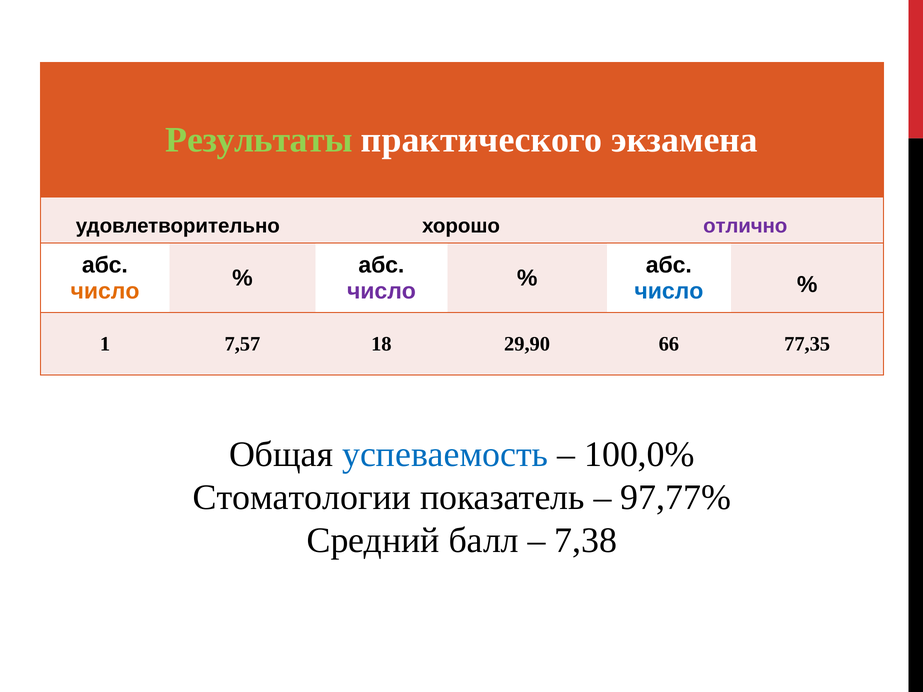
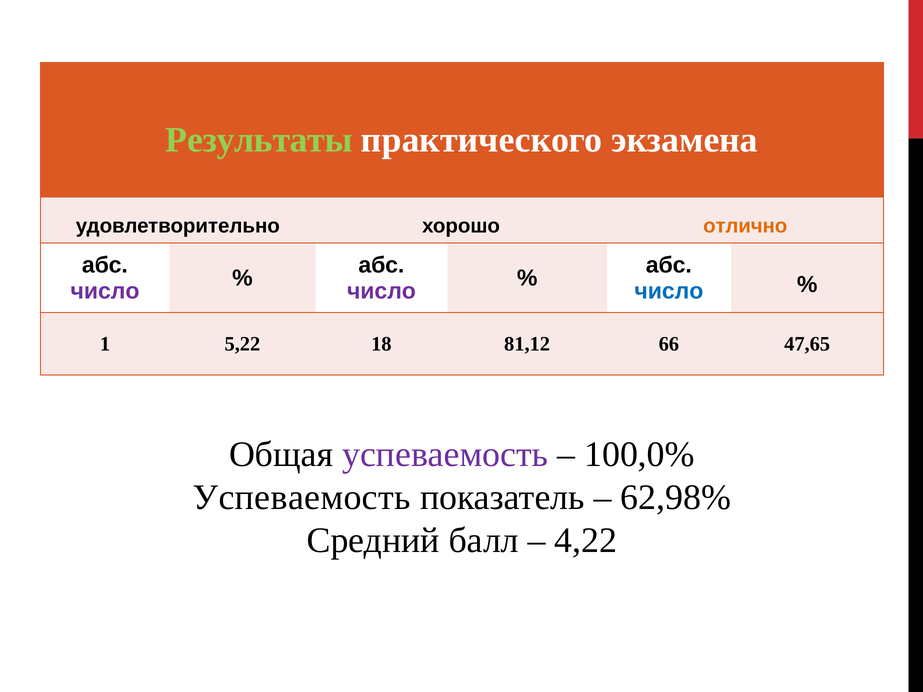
отлично colour: purple -> orange
число at (105, 291) colour: orange -> purple
7,57: 7,57 -> 5,22
29,90: 29,90 -> 81,12
77,35: 77,35 -> 47,65
успеваемость at (445, 455) colour: blue -> purple
Стоматологии at (302, 498): Стоматологии -> Успеваемость
97,77%: 97,77% -> 62,98%
7,38: 7,38 -> 4,22
